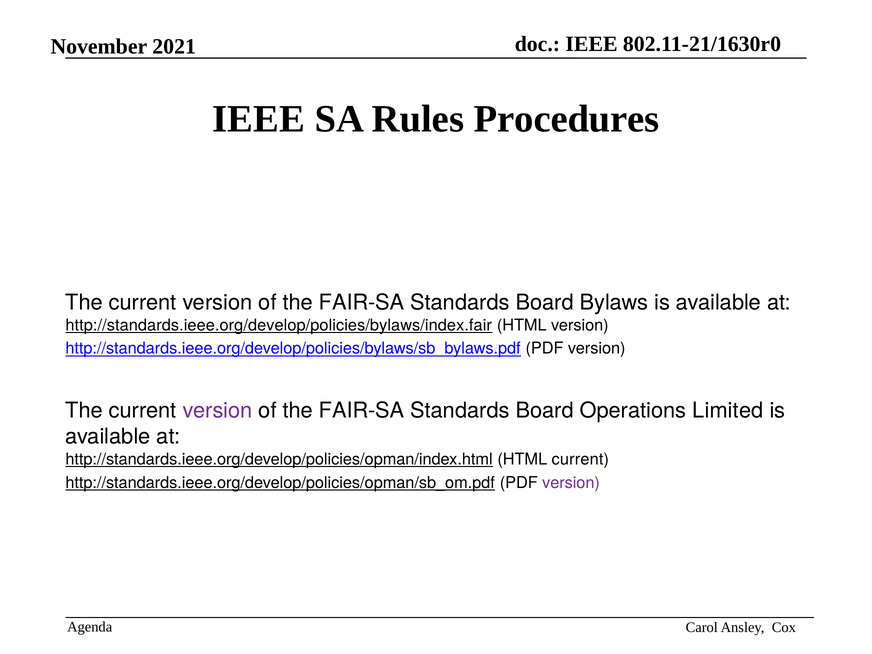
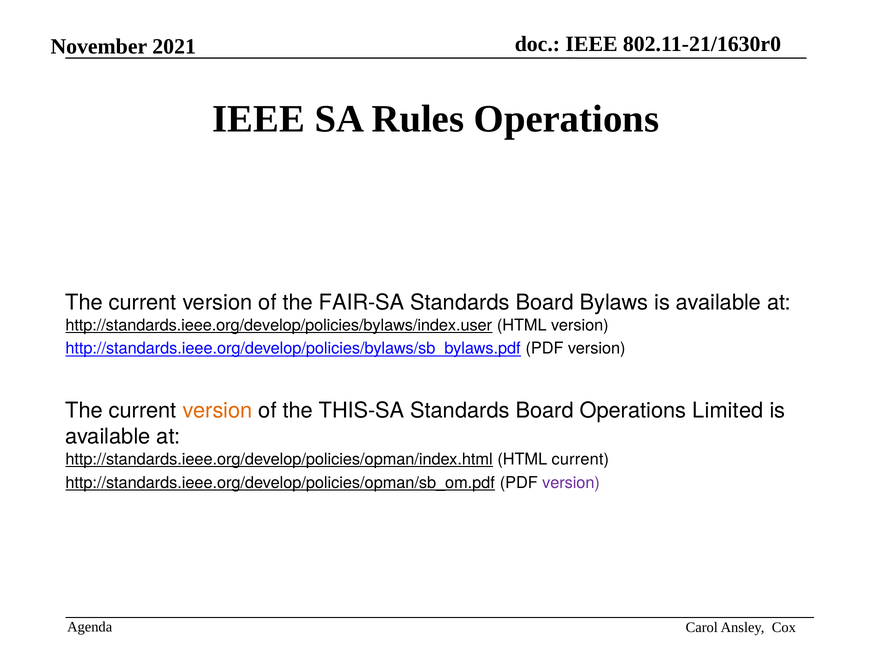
Rules Procedures: Procedures -> Operations
http://standards.ieee.org/develop/policies/bylaws/index.fair: http://standards.ieee.org/develop/policies/bylaws/index.fair -> http://standards.ieee.org/develop/policies/bylaws/index.user
version at (217, 411) colour: purple -> orange
FAIR-SA at (362, 411): FAIR-SA -> THIS-SA
